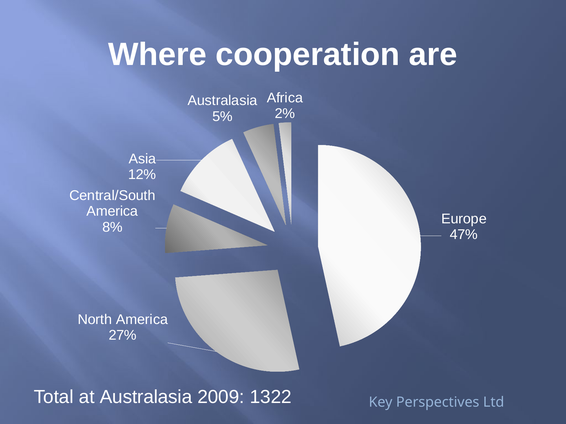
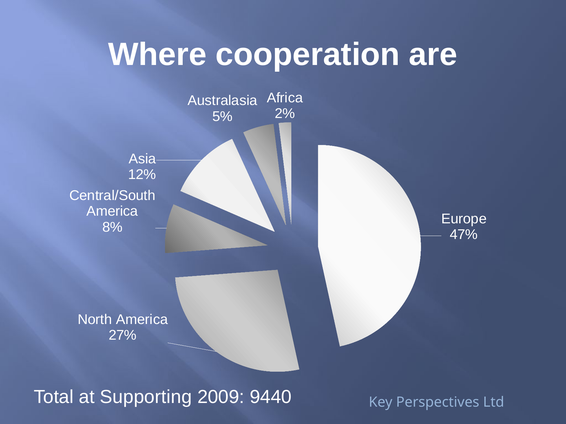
at Australasia: Australasia -> Supporting
1322: 1322 -> 9440
